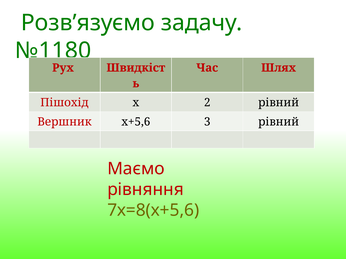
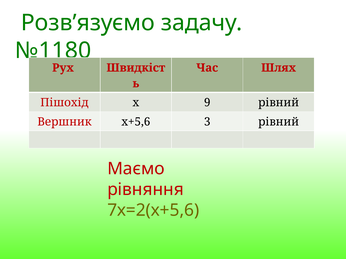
2: 2 -> 9
7х=8(х+5,6: 7х=8(х+5,6 -> 7х=2(х+5,6
